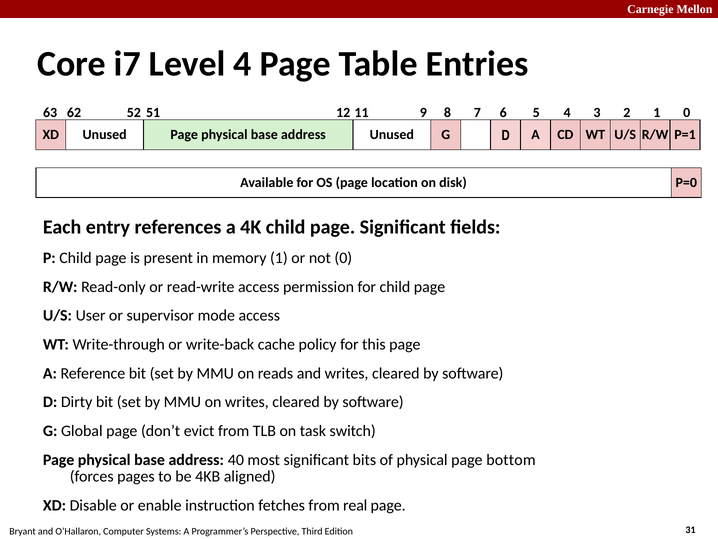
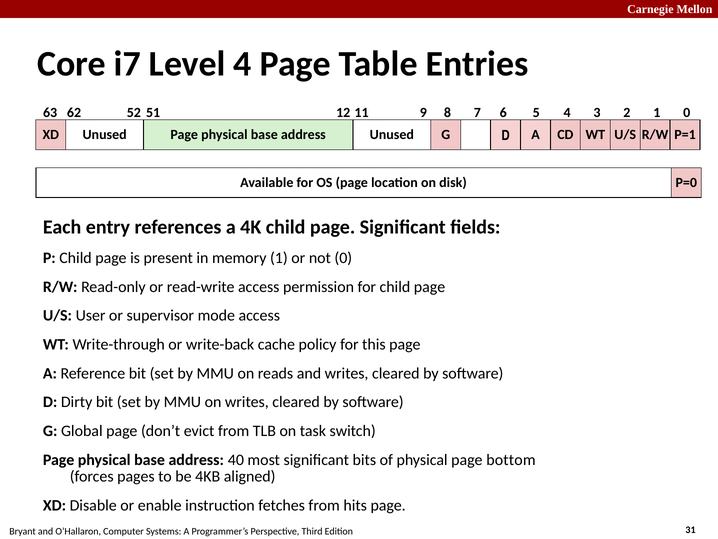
real: real -> hits
